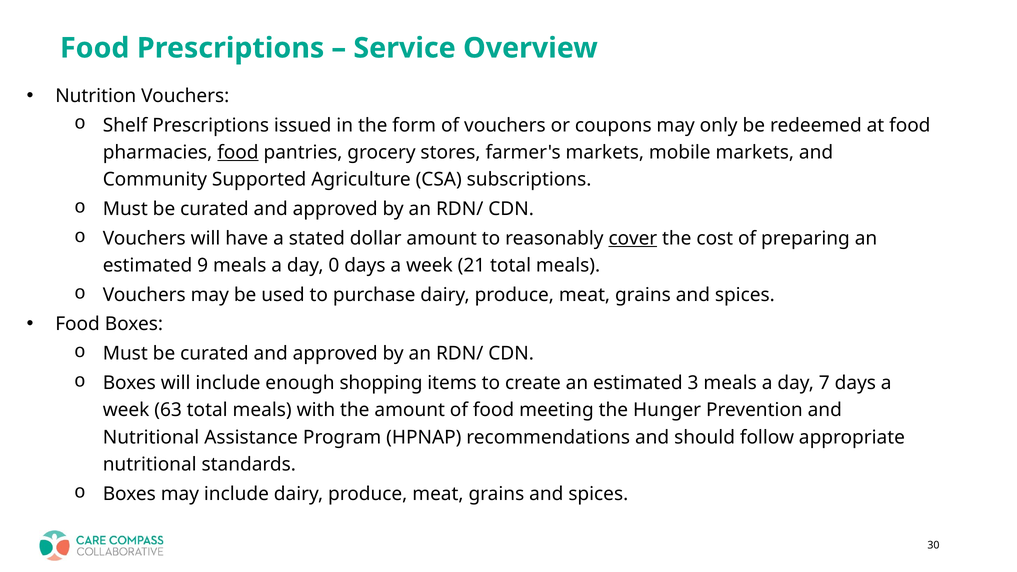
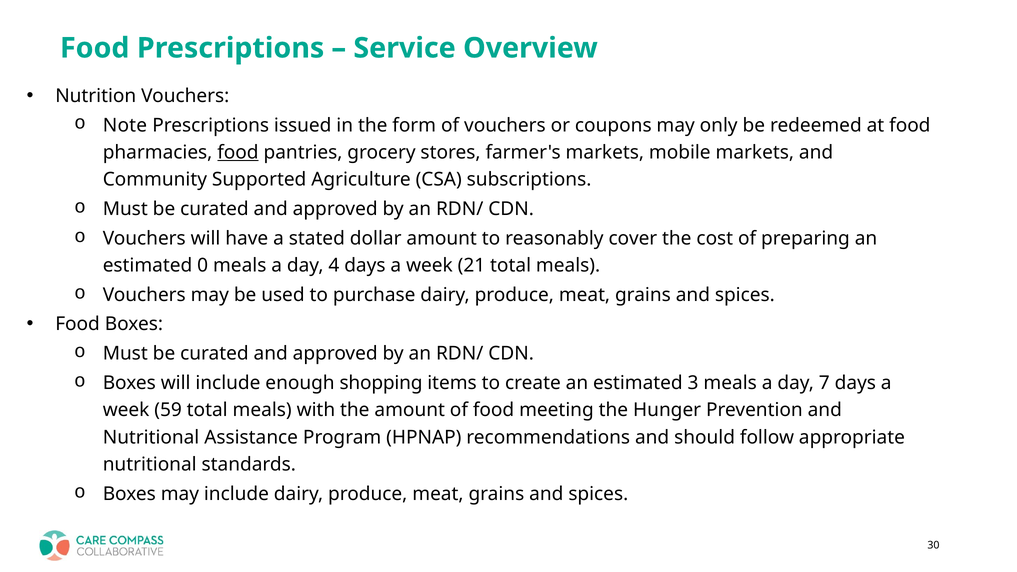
Shelf: Shelf -> Note
cover underline: present -> none
9: 9 -> 0
0: 0 -> 4
63: 63 -> 59
